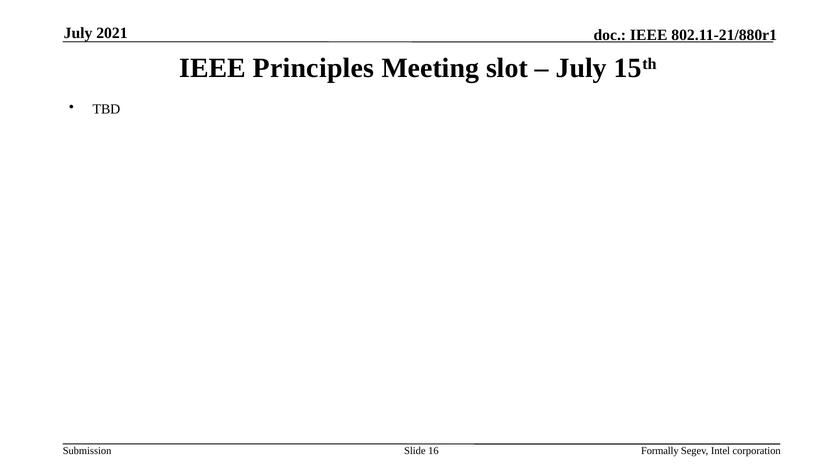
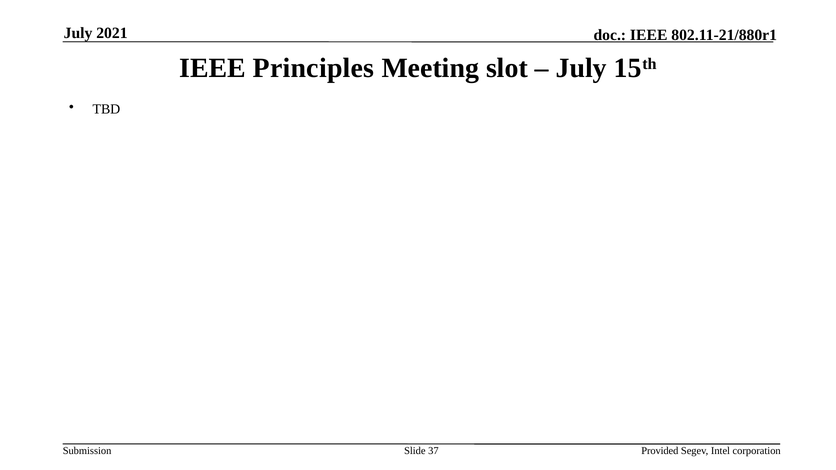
16: 16 -> 37
Formally: Formally -> Provided
